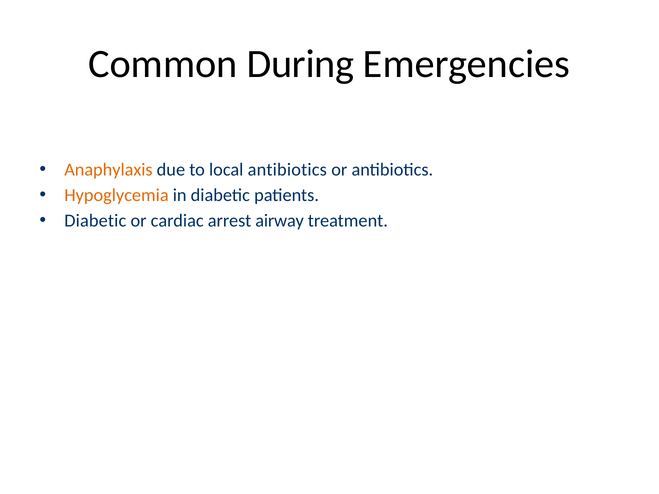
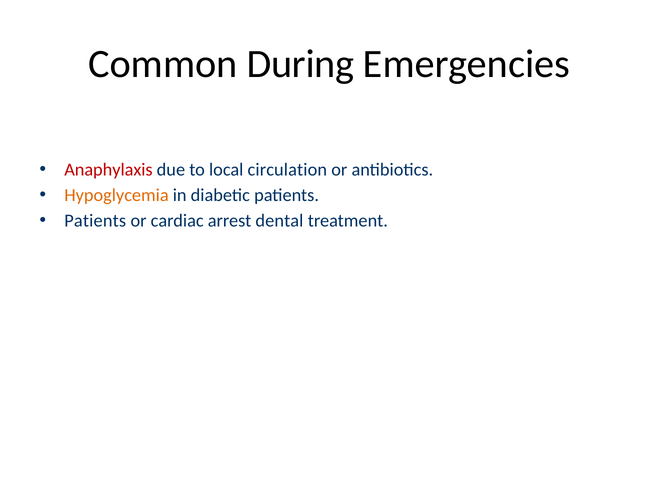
Anaphylaxis colour: orange -> red
local antibiotics: antibiotics -> circulation
Diabetic at (95, 221): Diabetic -> Patients
airway: airway -> dental
